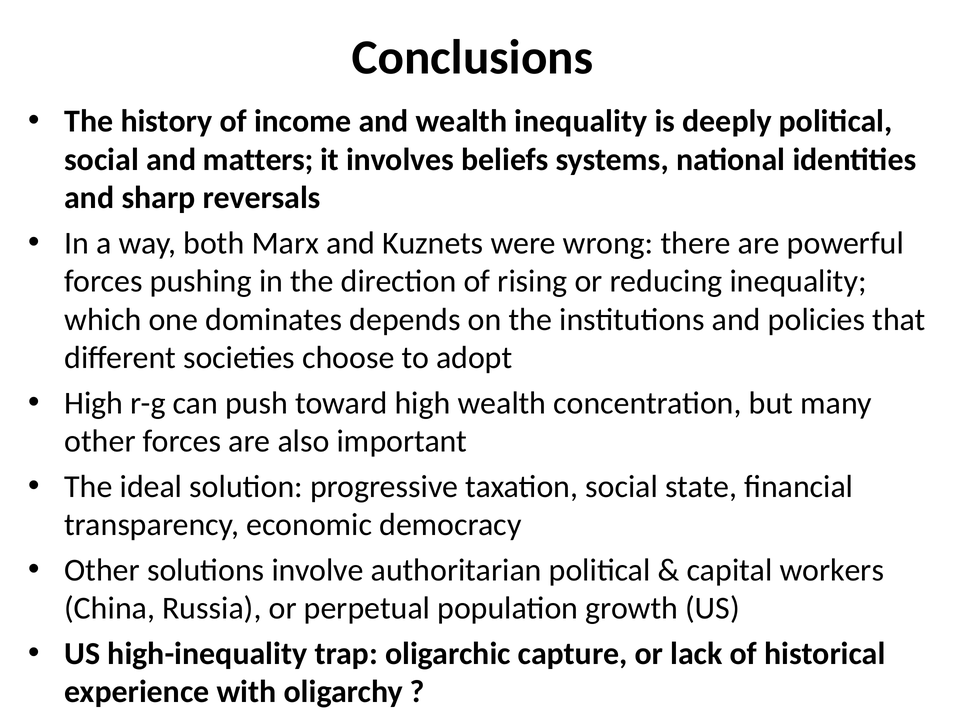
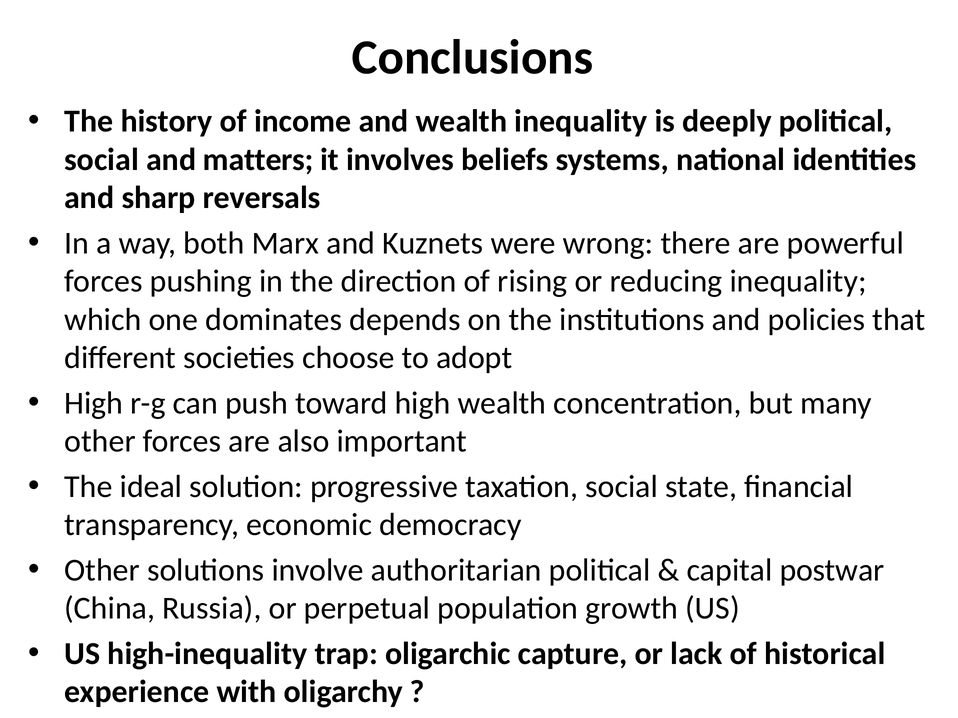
workers: workers -> postwar
